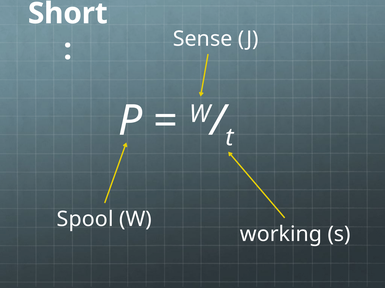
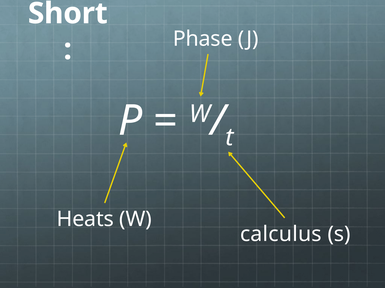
Sense: Sense -> Phase
Spool: Spool -> Heats
working: working -> calculus
